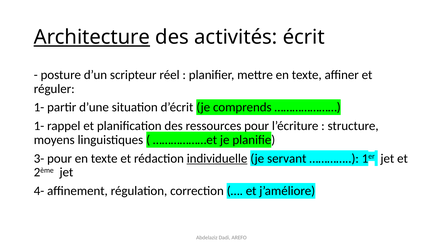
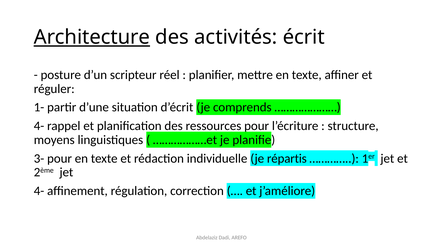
1- at (39, 126): 1- -> 4-
individuelle underline: present -> none
servant: servant -> répartis
